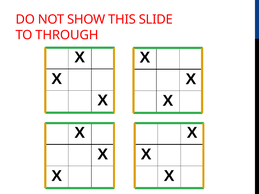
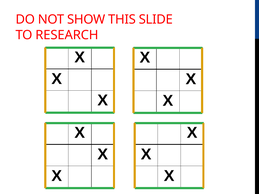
THROUGH: THROUGH -> RESEARCH
